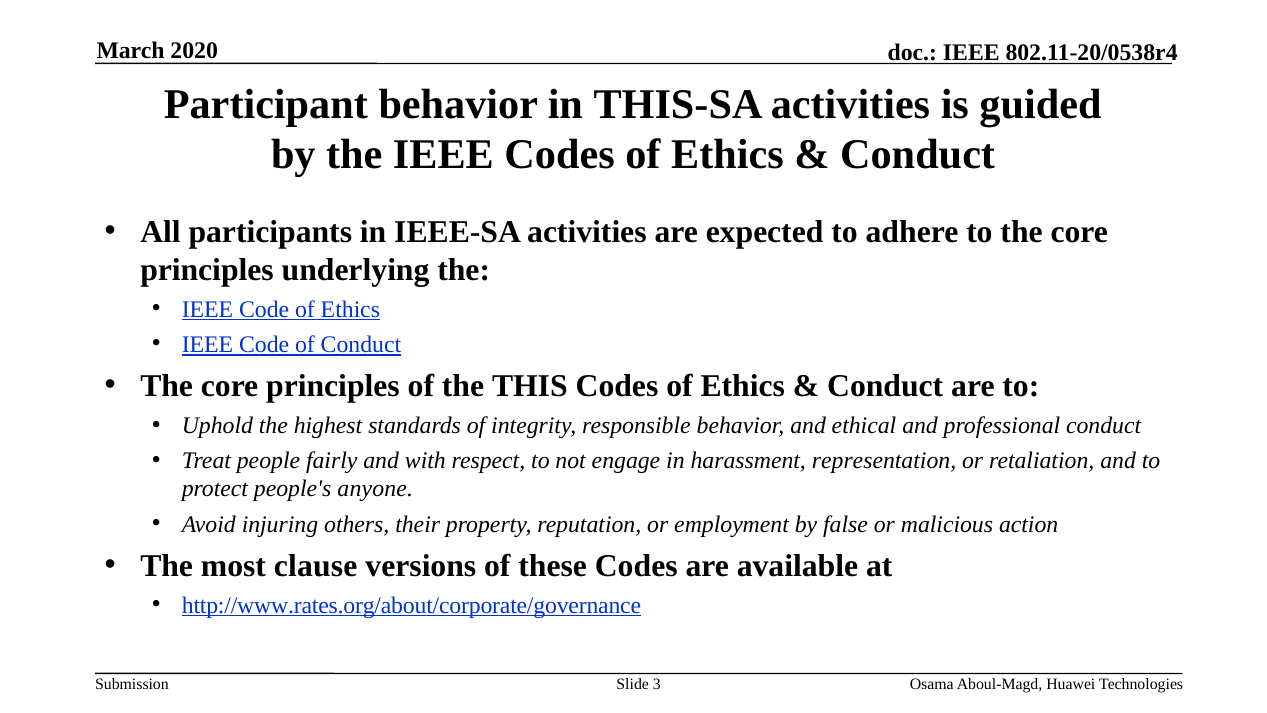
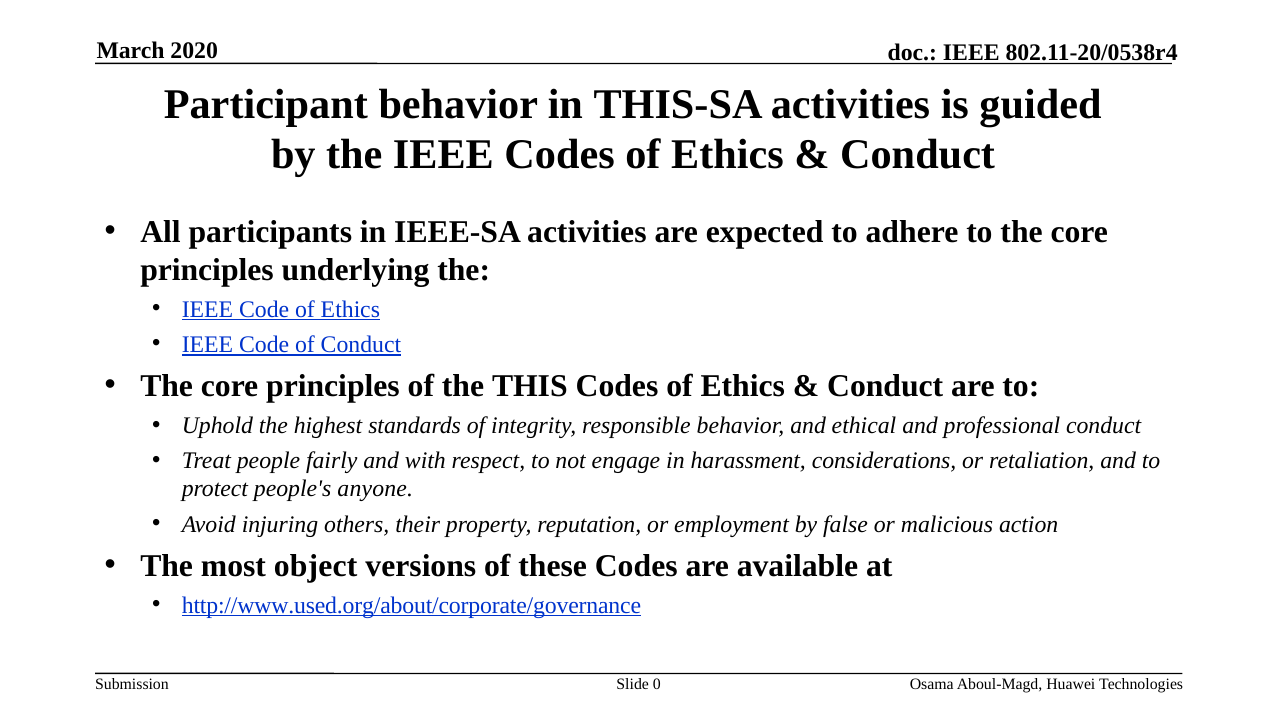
representation: representation -> considerations
clause: clause -> object
http://www.rates.org/about/corporate/governance: http://www.rates.org/about/corporate/governance -> http://www.used.org/about/corporate/governance
3: 3 -> 0
